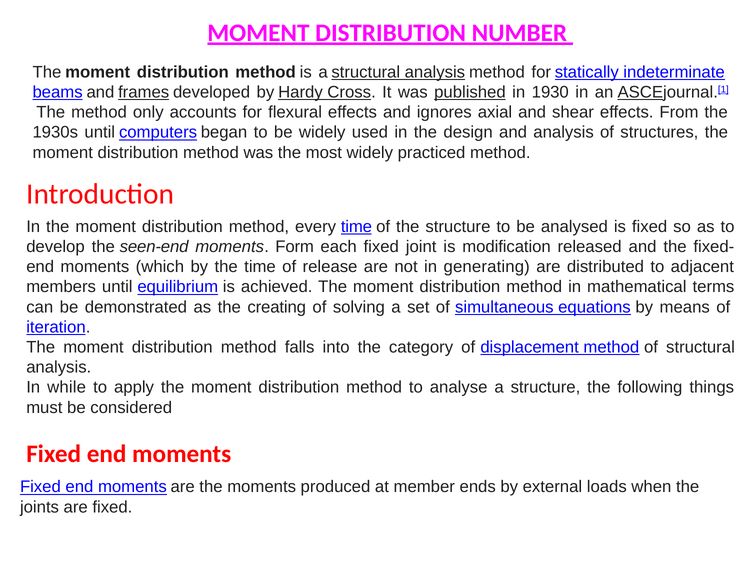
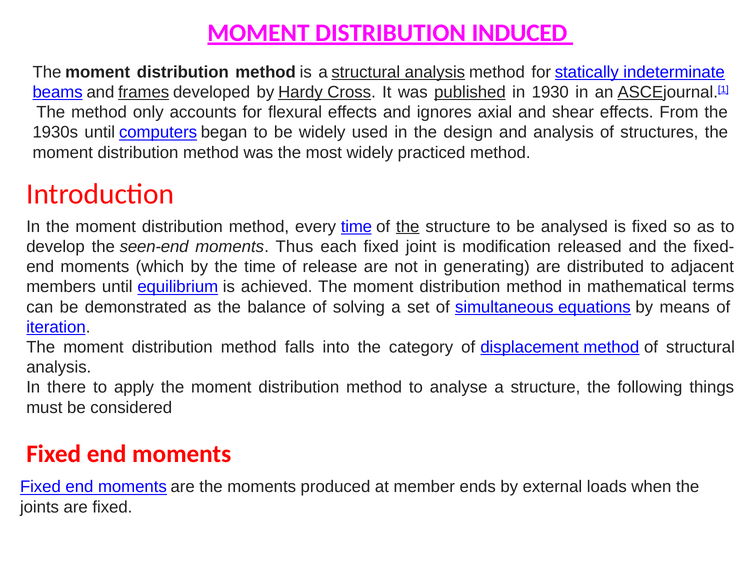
NUMBER: NUMBER -> INDUCED
the at (408, 227) underline: none -> present
Form: Form -> Thus
creating: creating -> balance
while: while -> there
